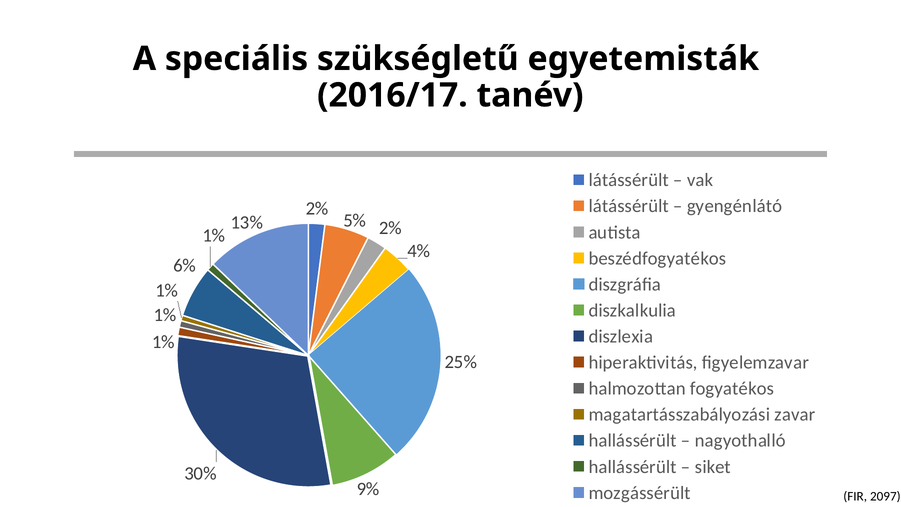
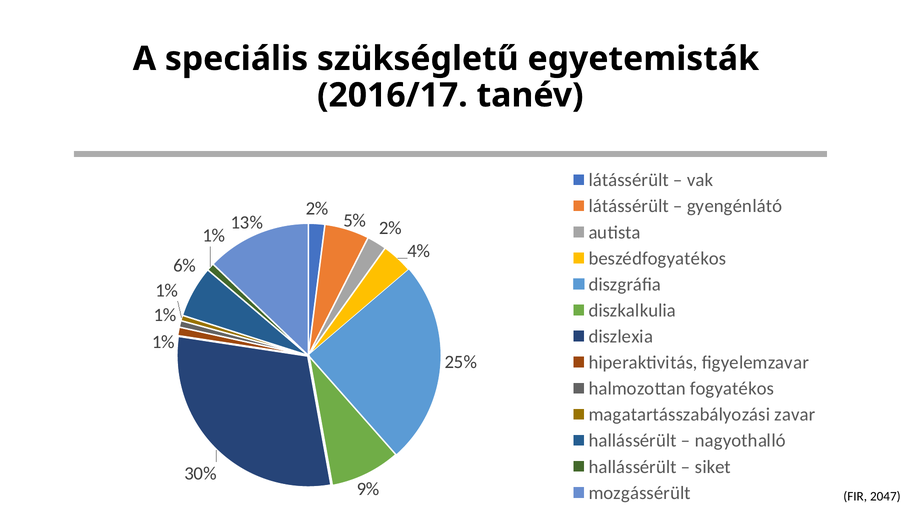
2097: 2097 -> 2047
